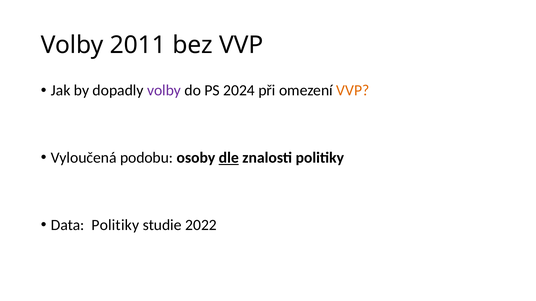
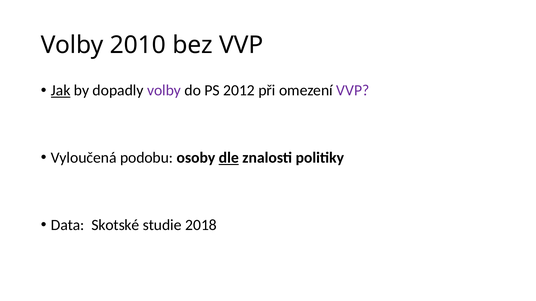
2011: 2011 -> 2010
Jak underline: none -> present
2024: 2024 -> 2012
VVP at (353, 91) colour: orange -> purple
Data Politiky: Politiky -> Skotské
2022: 2022 -> 2018
